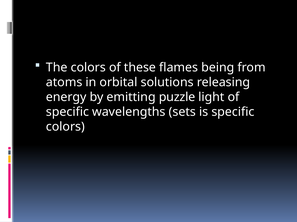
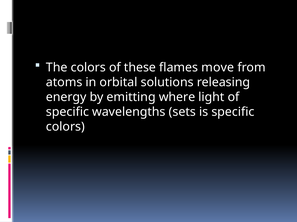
being: being -> move
puzzle: puzzle -> where
